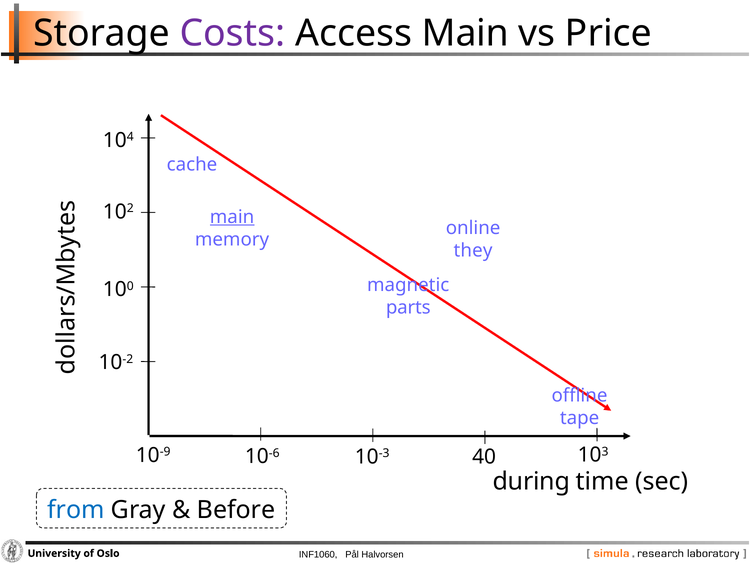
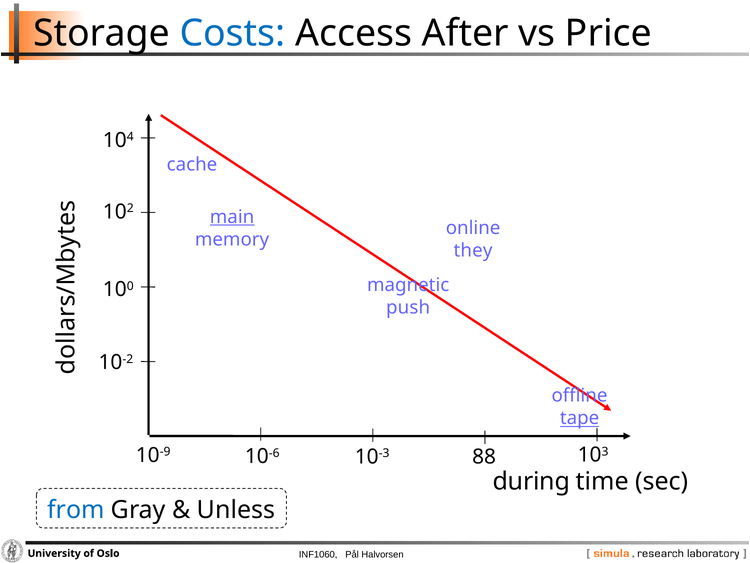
Costs colour: purple -> blue
Access Main: Main -> After
parts: parts -> push
tape underline: none -> present
40: 40 -> 88
Before: Before -> Unless
